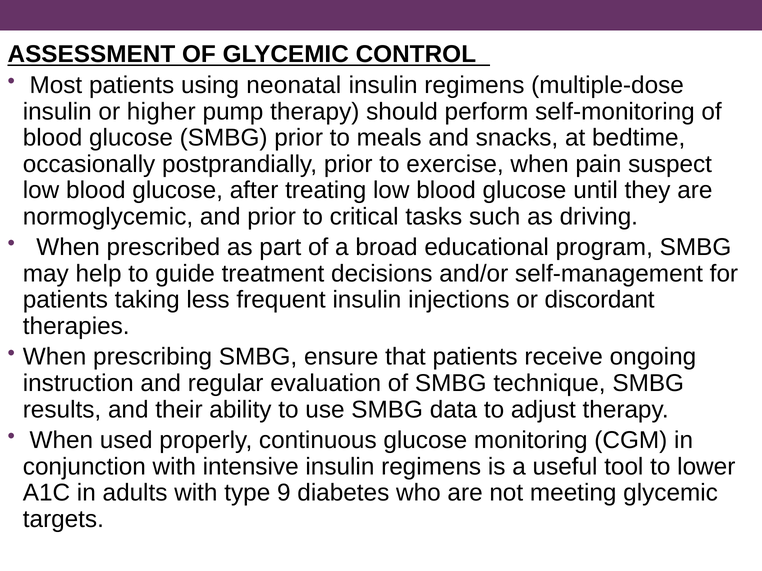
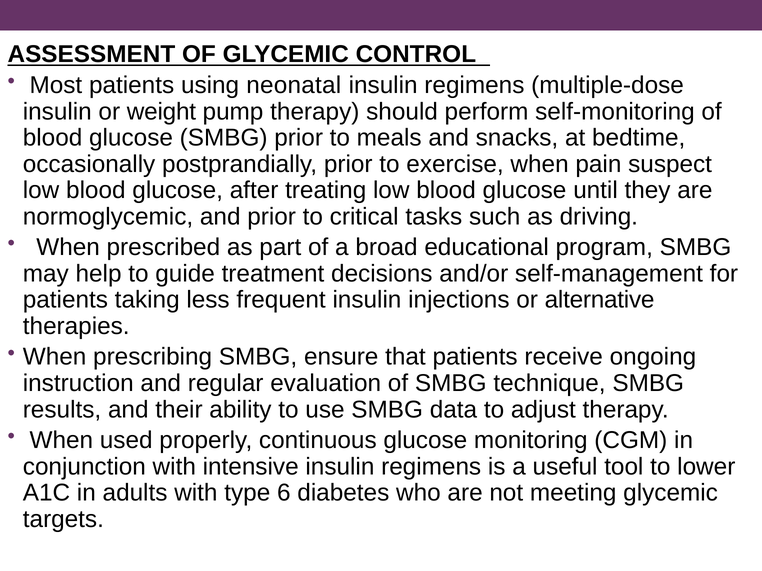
higher: higher -> weight
discordant: discordant -> alternative
9: 9 -> 6
